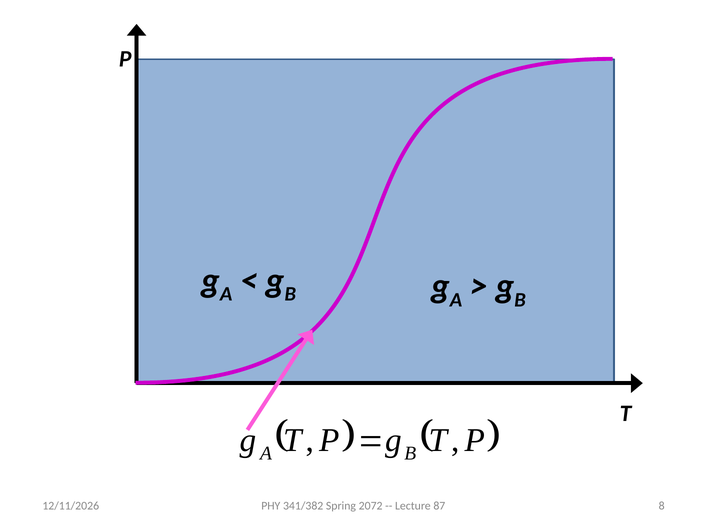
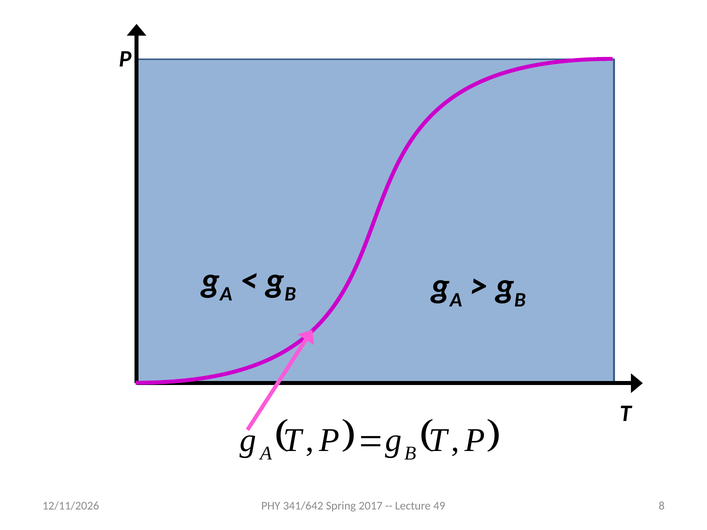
341/382: 341/382 -> 341/642
2072: 2072 -> 2017
87: 87 -> 49
